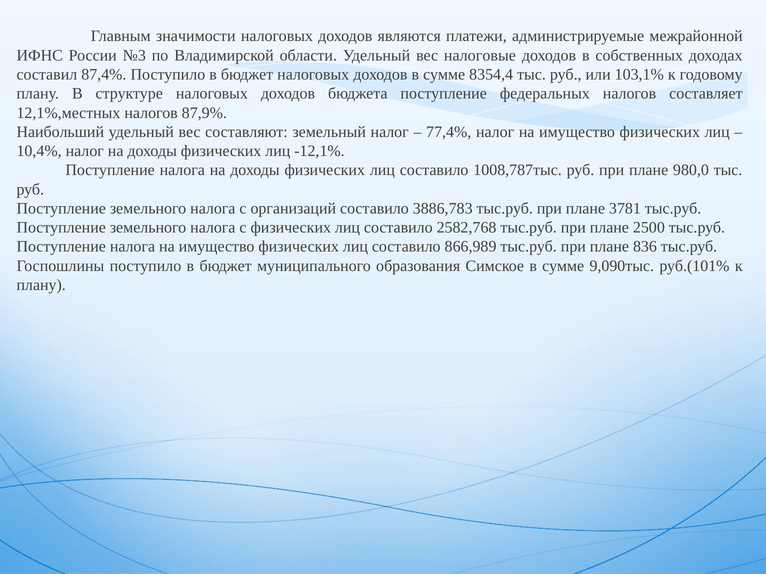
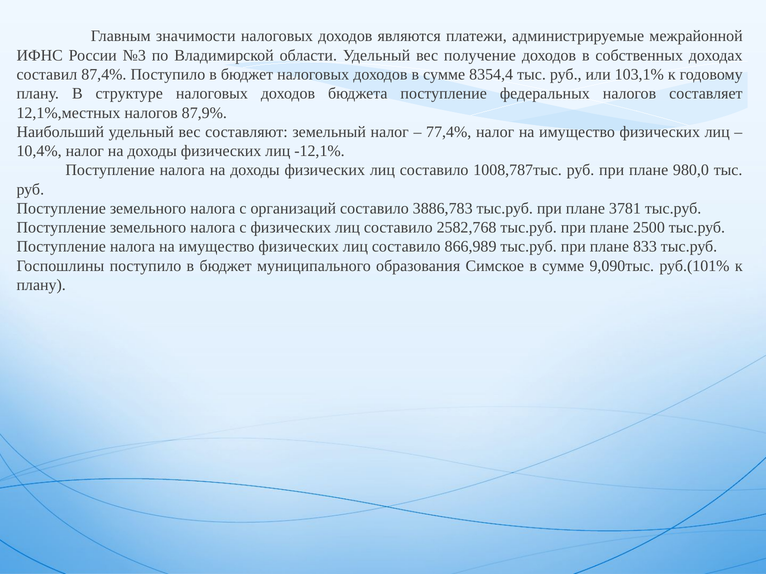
налоговые: налоговые -> получение
836: 836 -> 833
